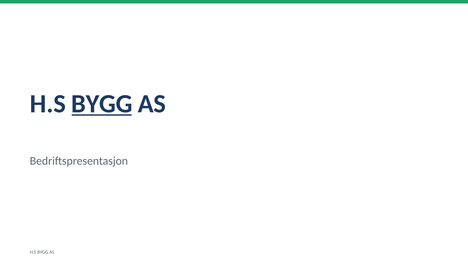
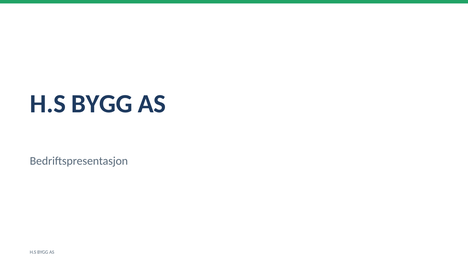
BYGG at (102, 104) underline: present -> none
